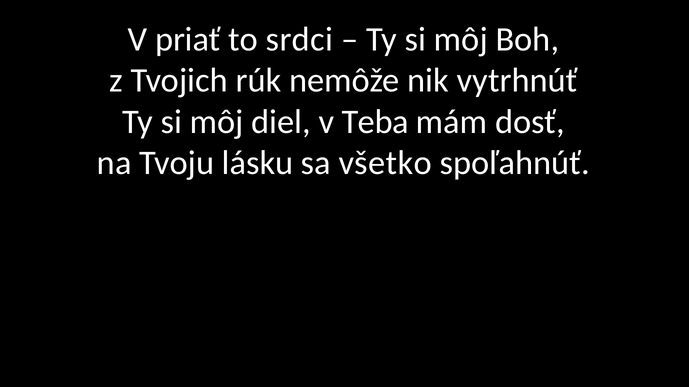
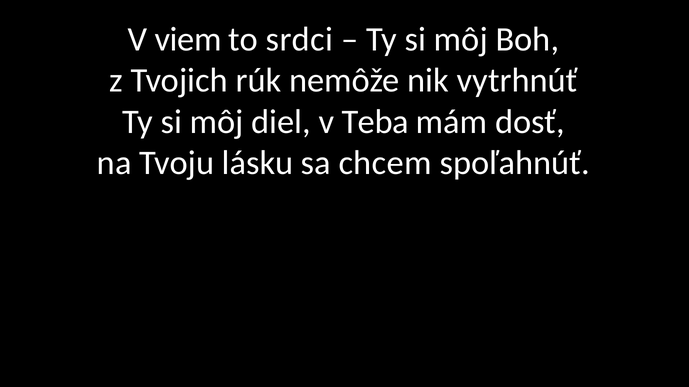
priať: priať -> viem
všetko: všetko -> chcem
